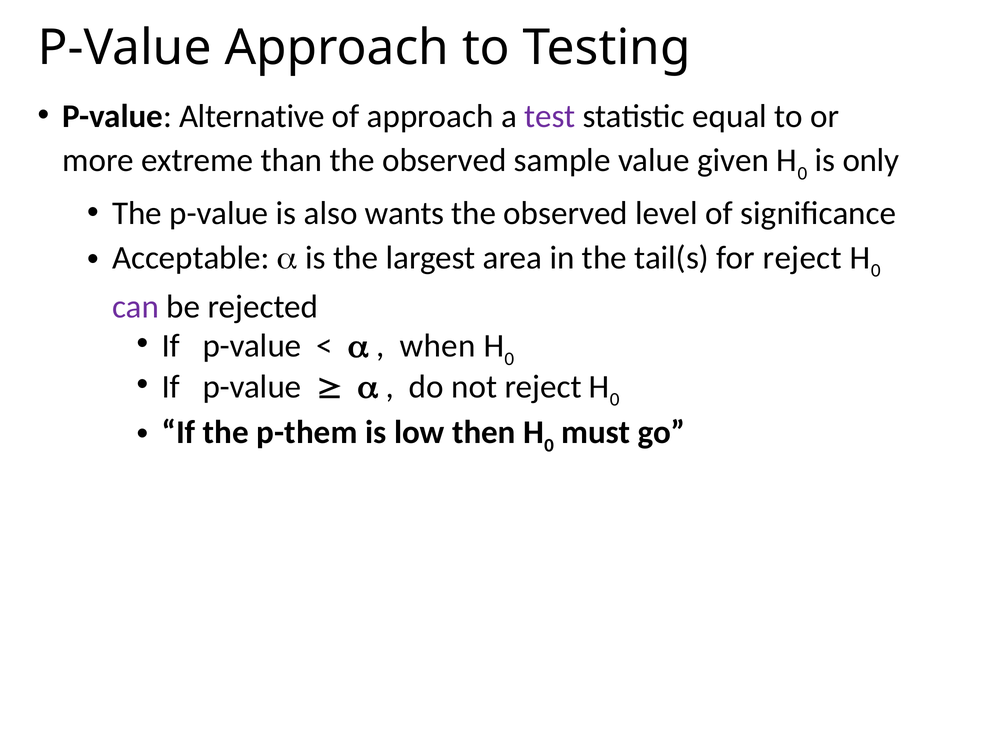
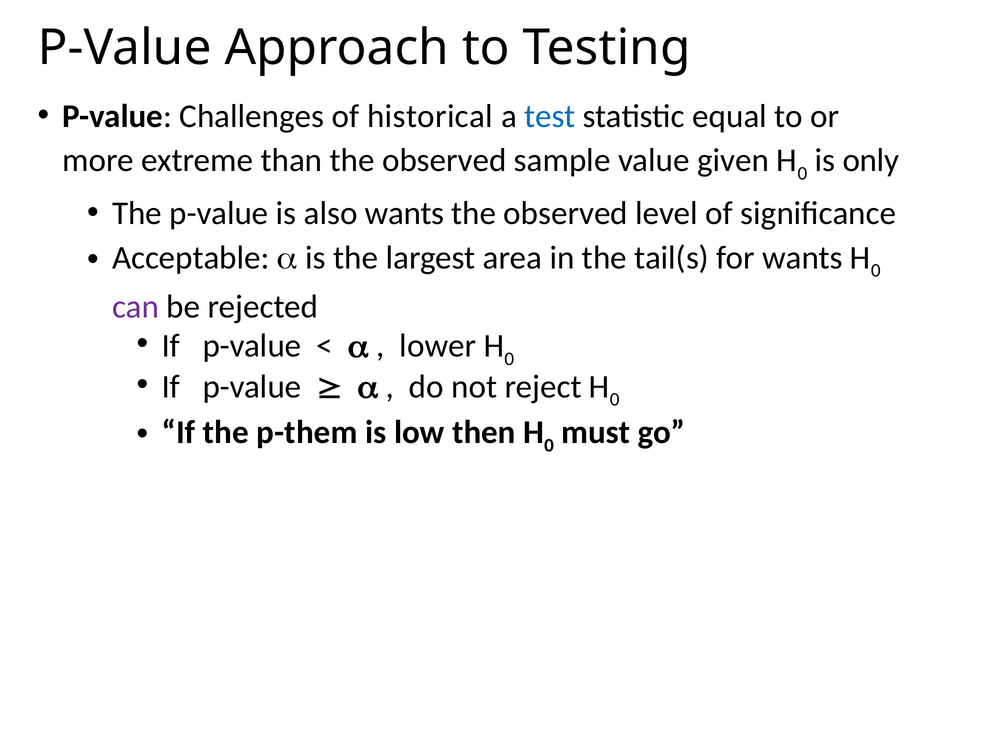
Alternative: Alternative -> Challenges
of approach: approach -> historical
test colour: purple -> blue
for reject: reject -> wants
when: when -> lower
